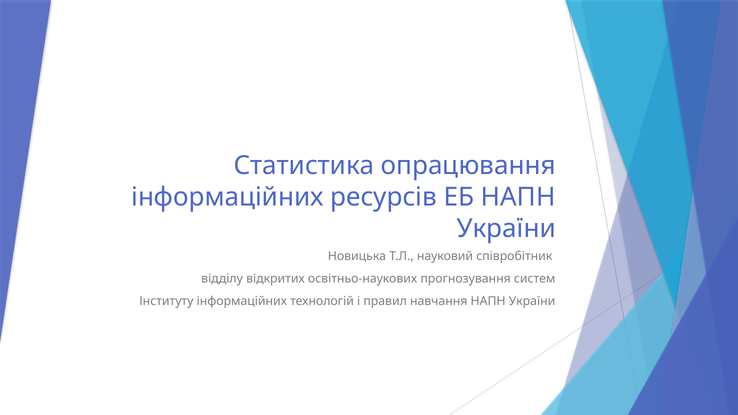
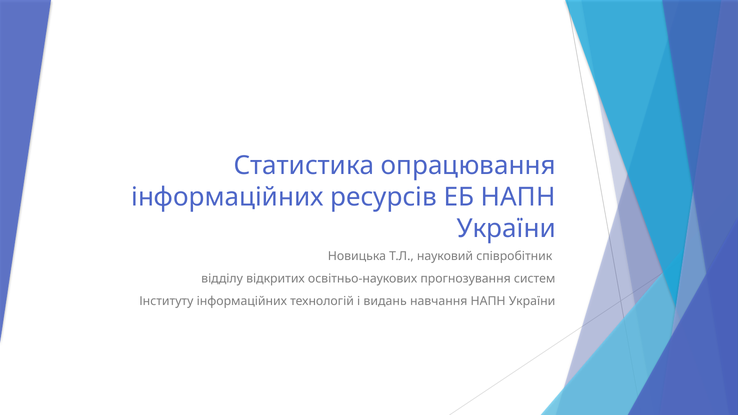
правил: правил -> видань
